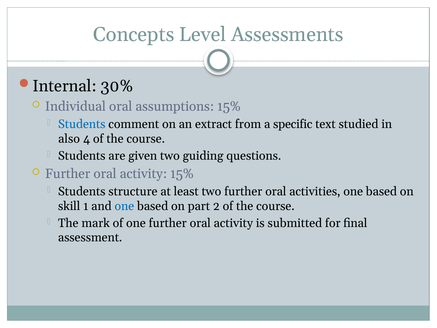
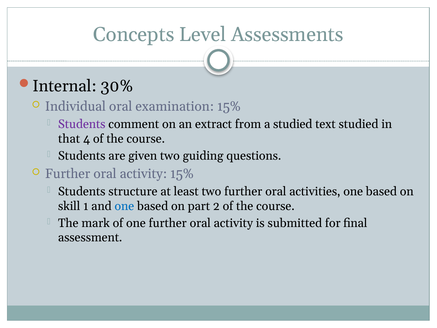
assumptions: assumptions -> examination
Students at (82, 124) colour: blue -> purple
a specific: specific -> studied
also: also -> that
